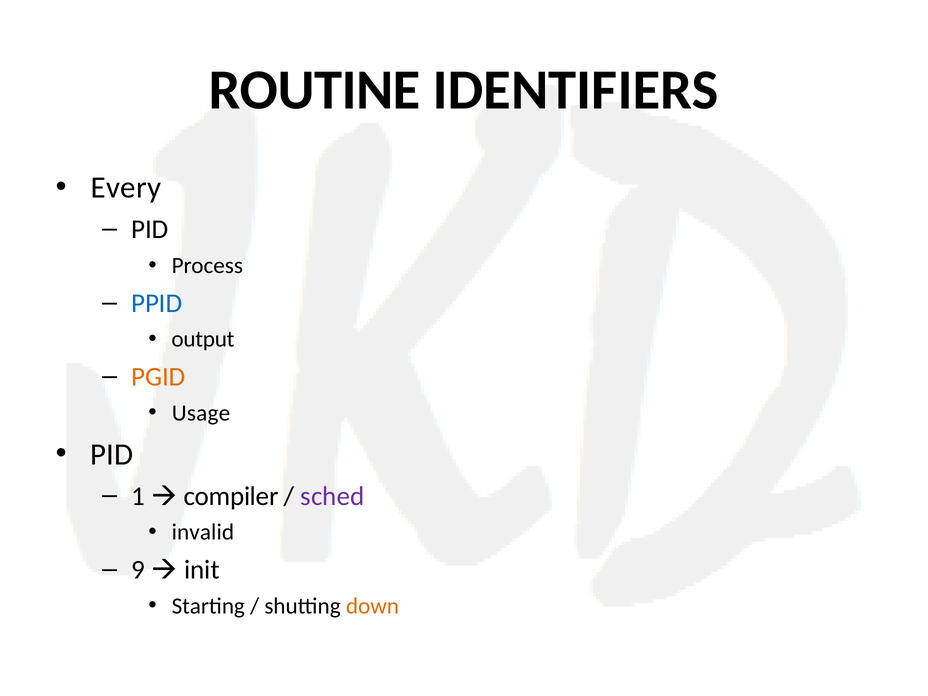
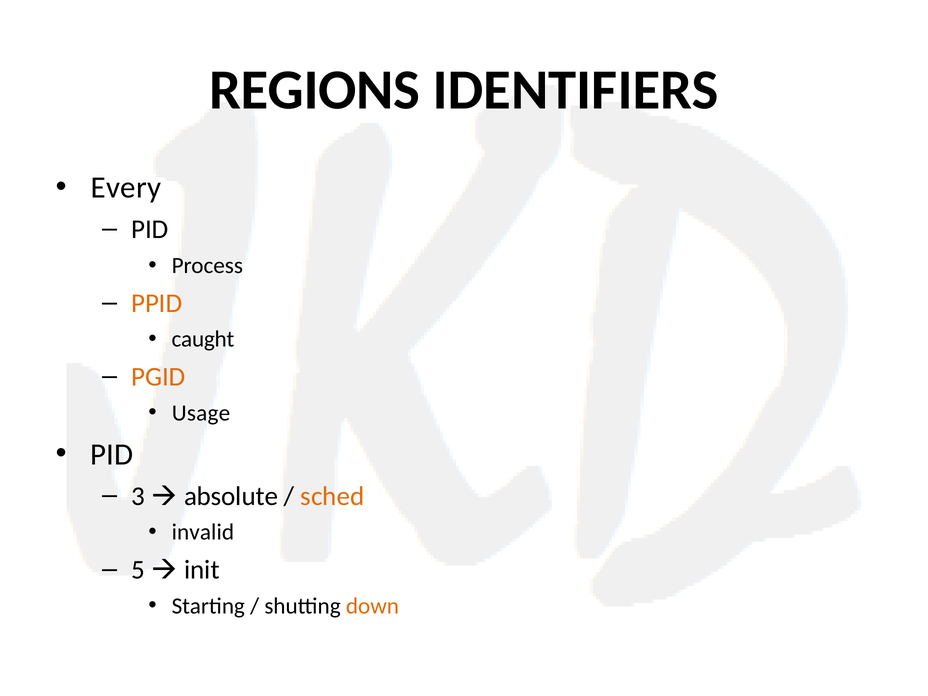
ROUTINE: ROUTINE -> REGIONS
PPID colour: blue -> orange
output: output -> caught
1: 1 -> 3
compiler: compiler -> absolute
sched colour: purple -> orange
9: 9 -> 5
